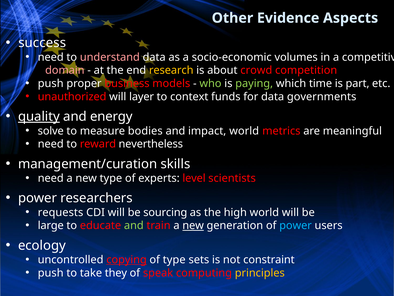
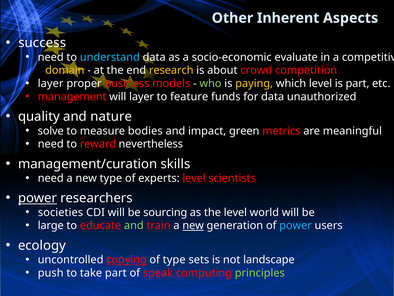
Evidence: Evidence -> Inherent
understand colour: pink -> light blue
volumes: volumes -> evaluate
domain colour: pink -> yellow
push at (51, 83): push -> layer
paying colour: light green -> yellow
which time: time -> level
unauthorized: unauthorized -> management
context: context -> feature
governments: governments -> unauthorized
quality underline: present -> none
energy: energy -> nature
impact world: world -> green
power at (38, 198) underline: none -> present
requests: requests -> societies
the high: high -> level
constraint: constraint -> landscape
take they: they -> part
principles colour: yellow -> light green
